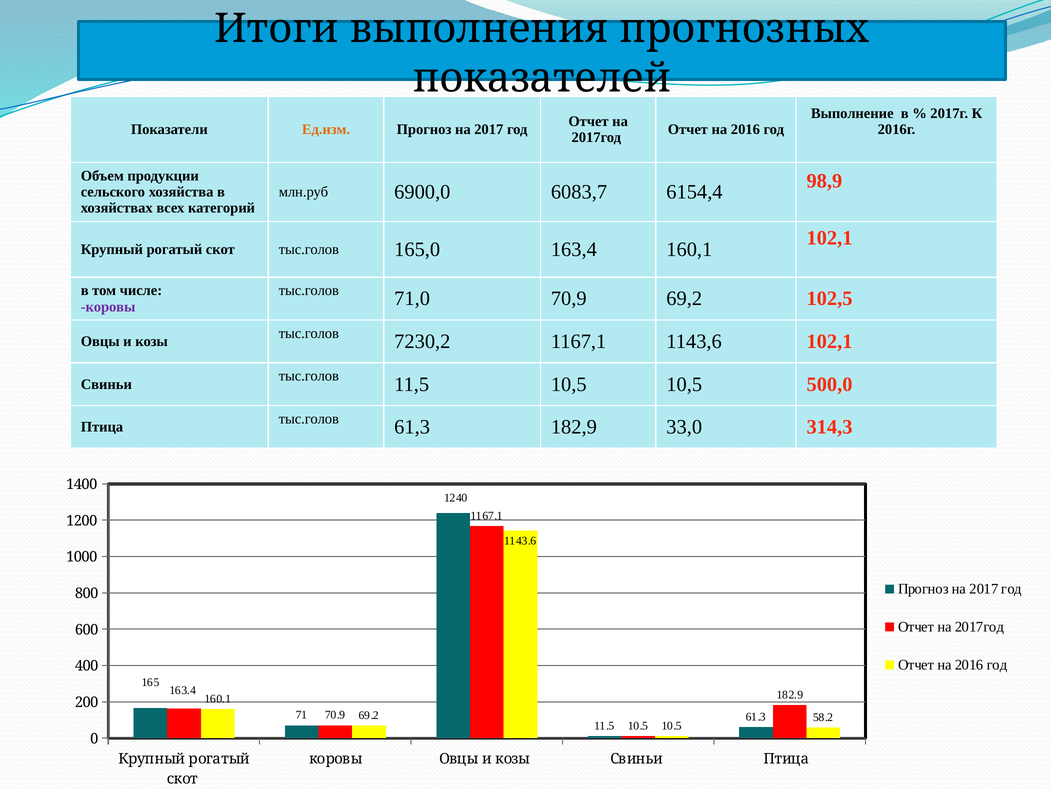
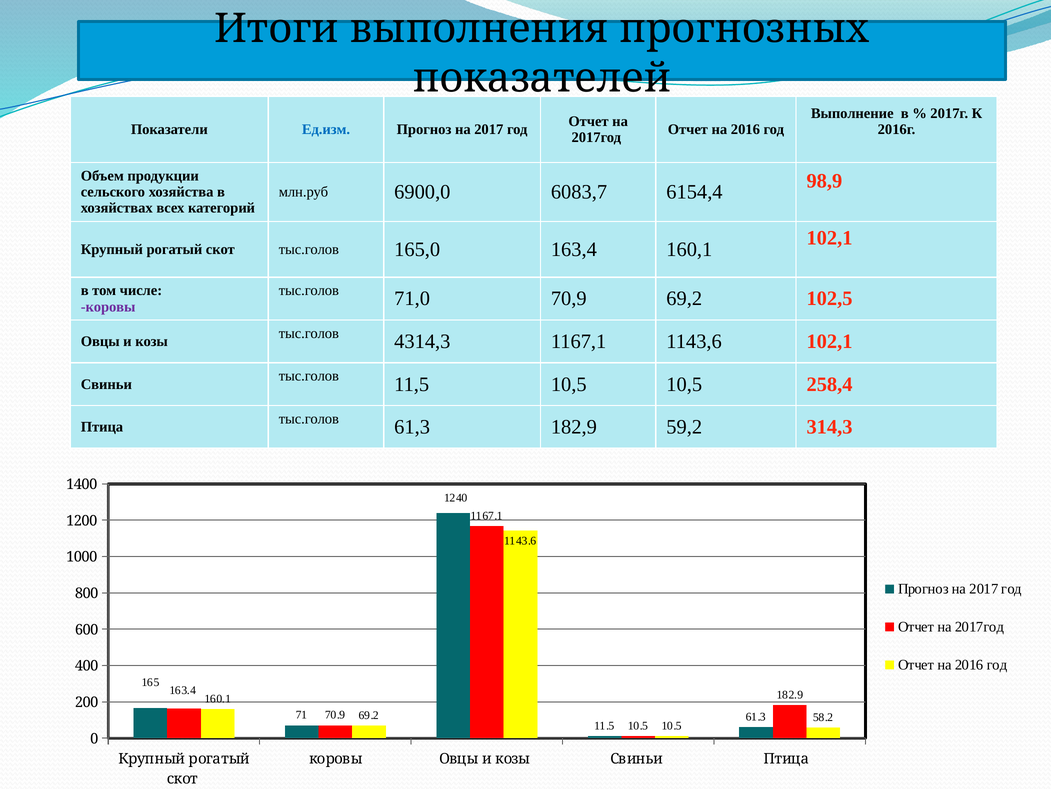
Ед.изм colour: orange -> blue
7230,2: 7230,2 -> 4314,3
500,0: 500,0 -> 258,4
33,0: 33,0 -> 59,2
